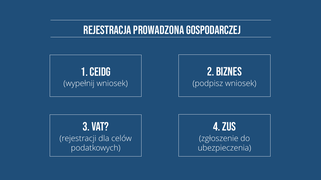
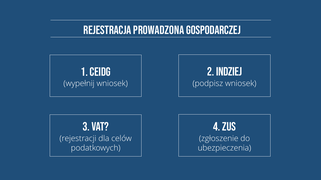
biznes: biznes -> indziej
